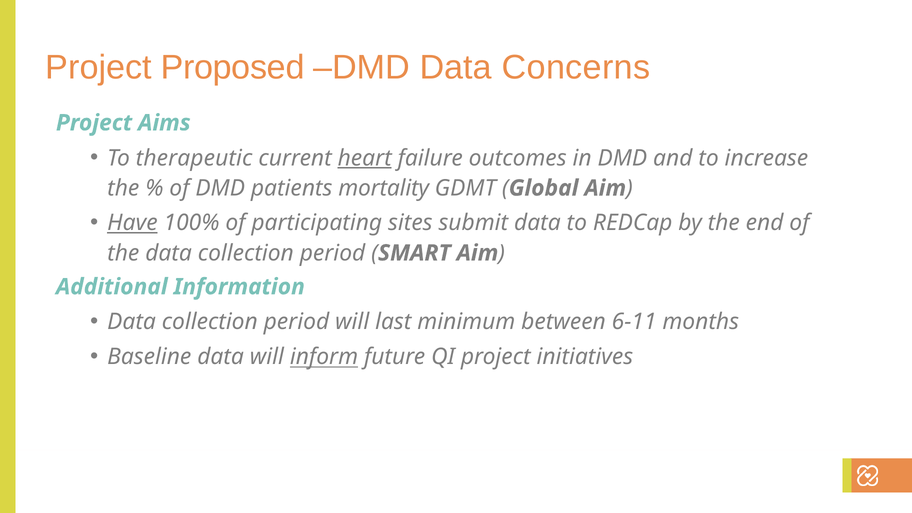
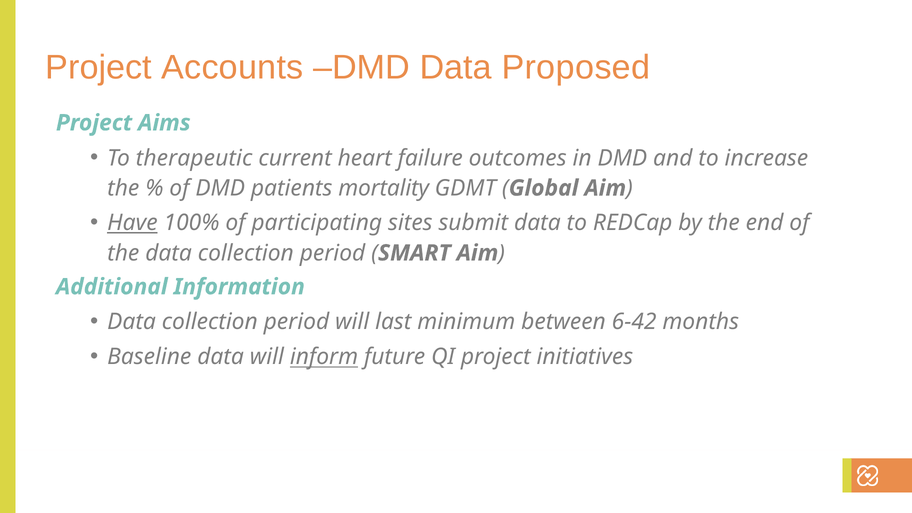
Proposed: Proposed -> Accounts
Concerns: Concerns -> Proposed
heart underline: present -> none
6-11: 6-11 -> 6-42
